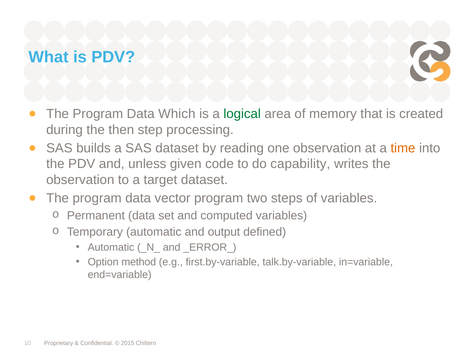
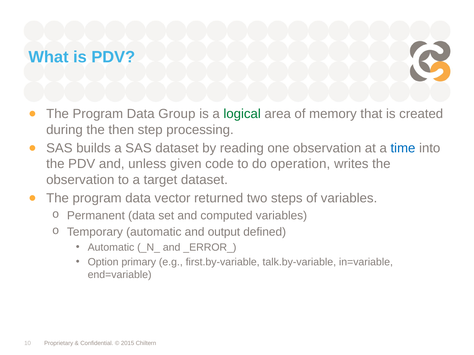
Which: Which -> Group
time colour: orange -> blue
capability: capability -> operation
vector program: program -> returned
method: method -> primary
